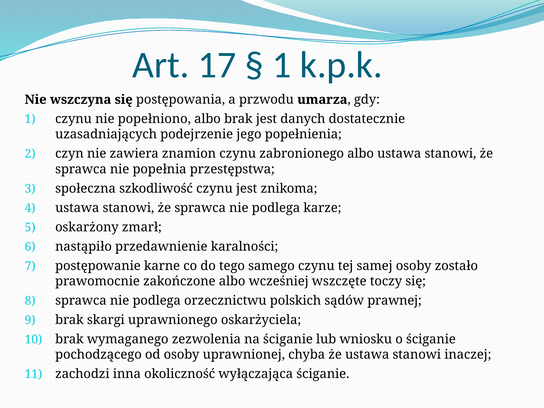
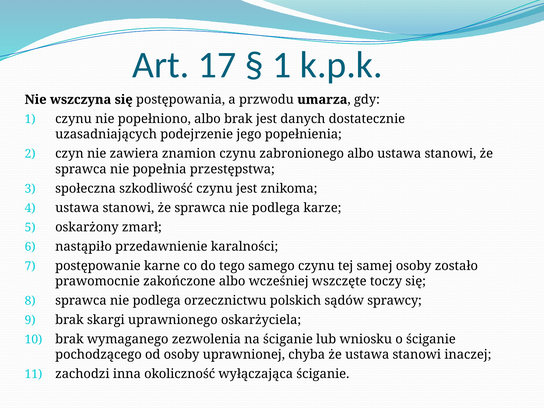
prawnej: prawnej -> sprawcy
